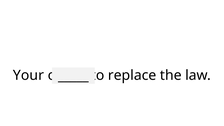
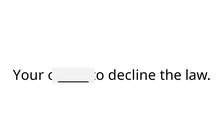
replace: replace -> decline
